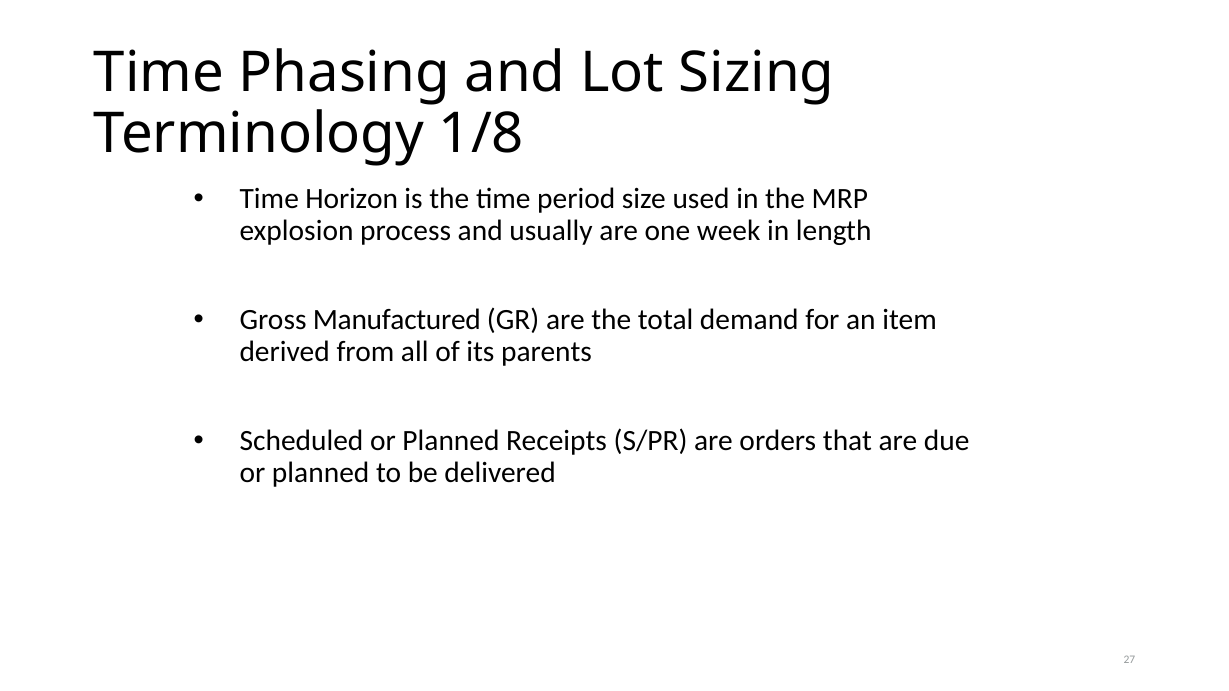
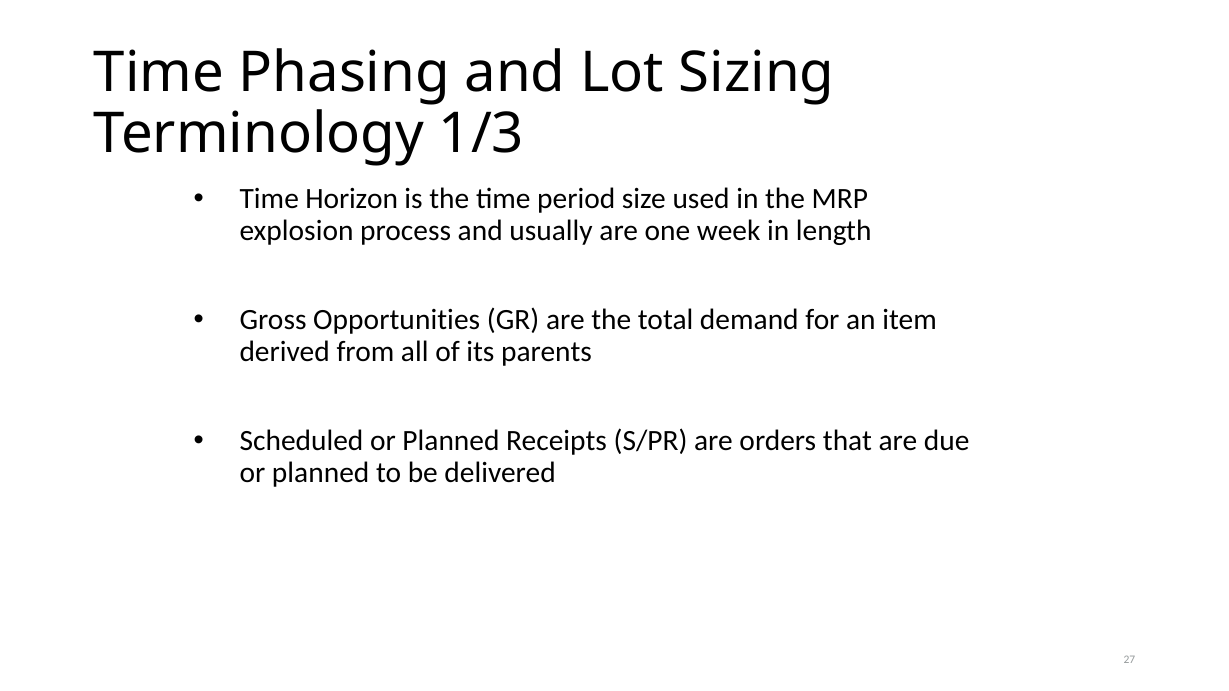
1/8: 1/8 -> 1/3
Manufactured: Manufactured -> Opportunities
